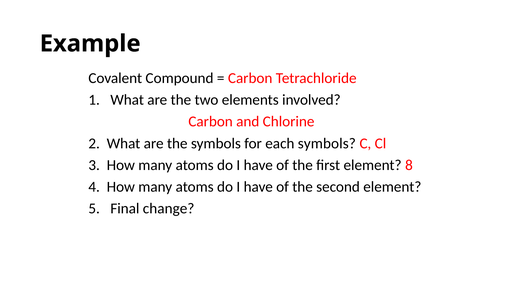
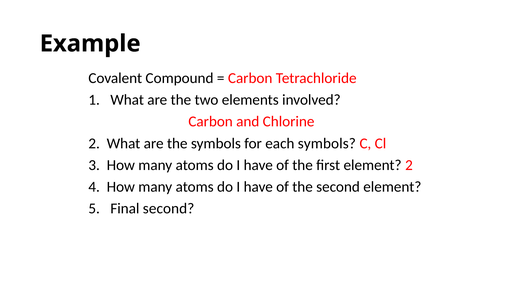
element 8: 8 -> 2
Final change: change -> second
